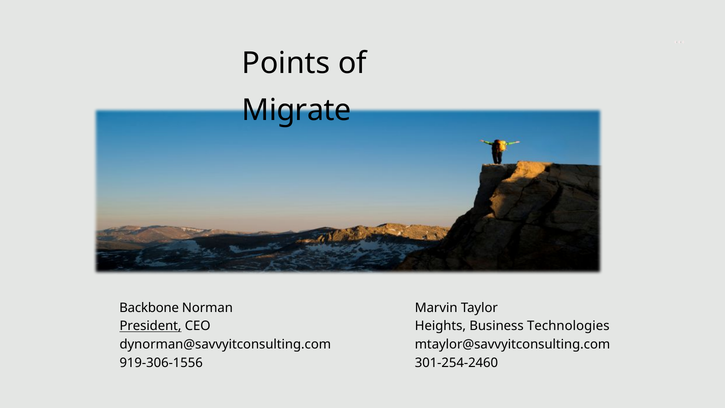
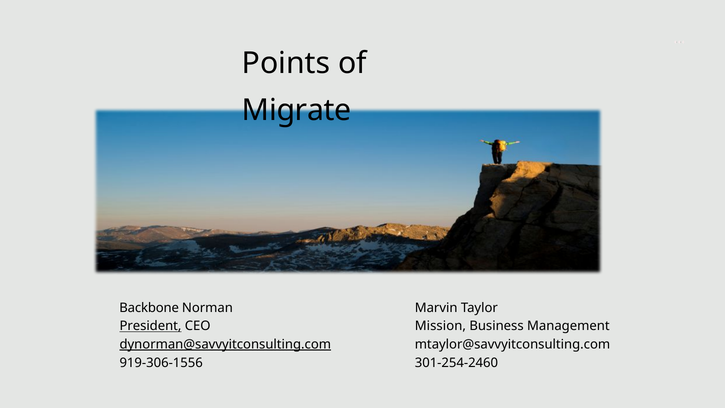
Heights: Heights -> Mission
Technologies: Technologies -> Management
dynorman@savvyitconsulting.com underline: none -> present
